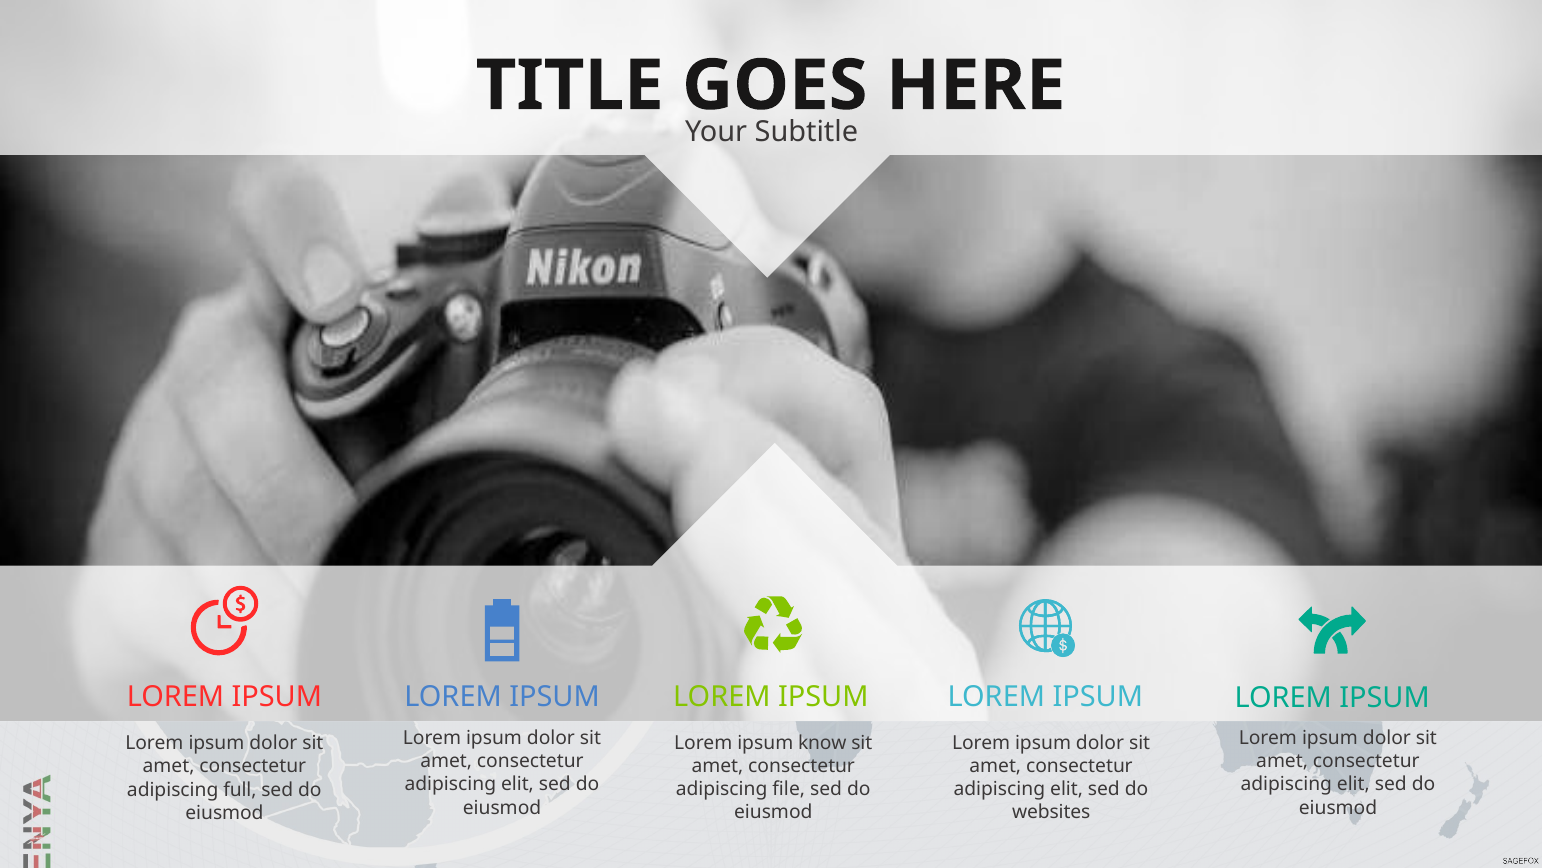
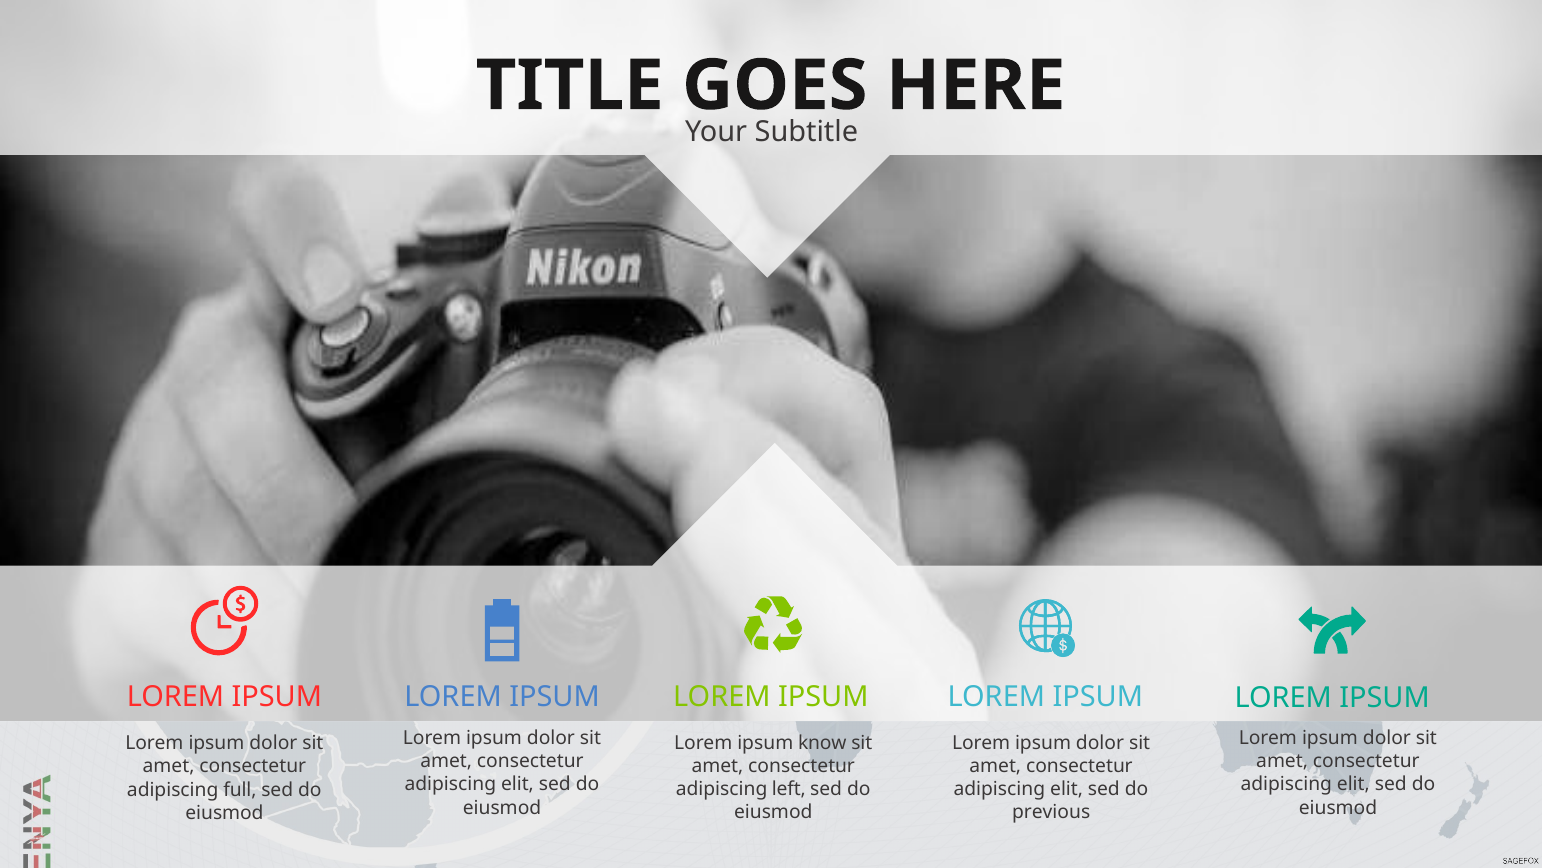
file: file -> left
websites: websites -> previous
